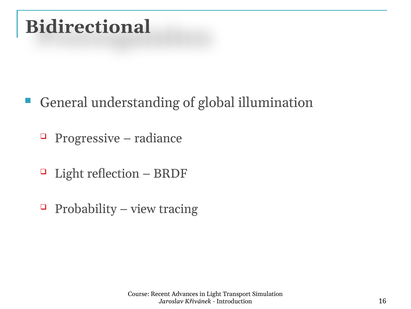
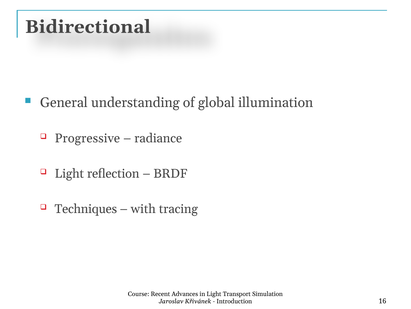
Probability: Probability -> Techniques
view: view -> with
